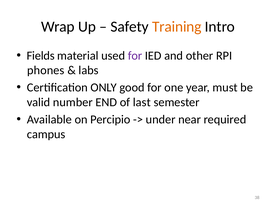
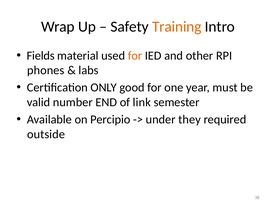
for at (135, 56) colour: purple -> orange
last: last -> link
near: near -> they
campus: campus -> outside
